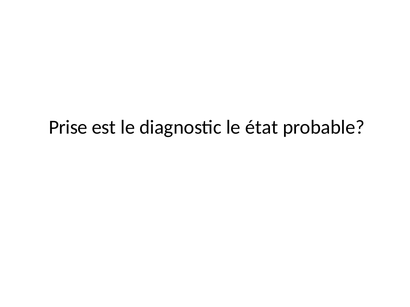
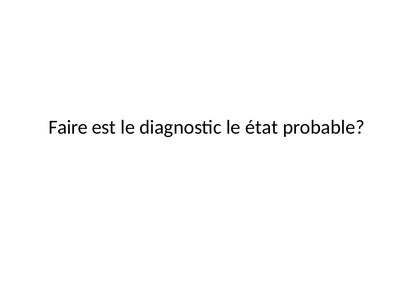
Prise: Prise -> Faire
